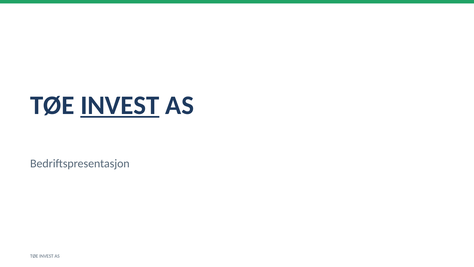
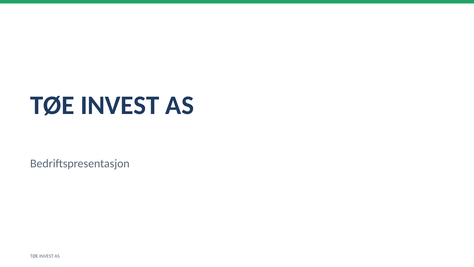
INVEST at (120, 105) underline: present -> none
